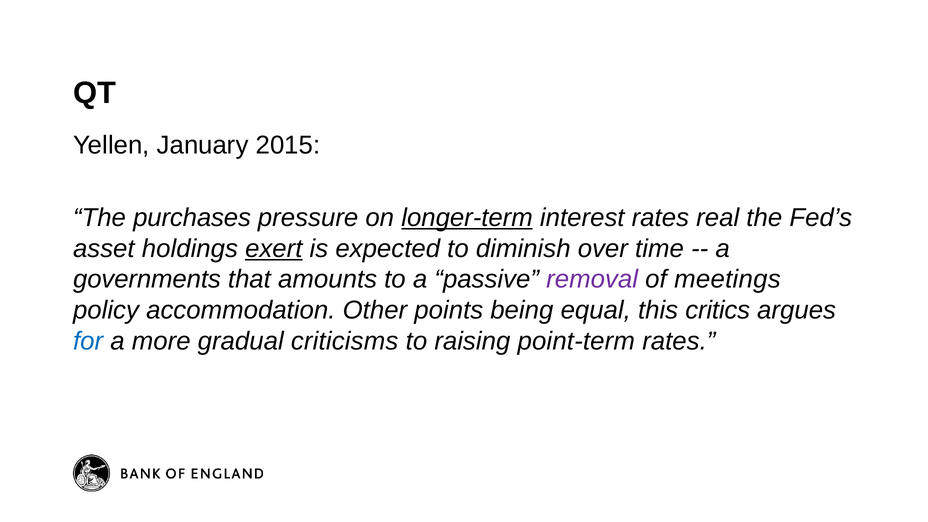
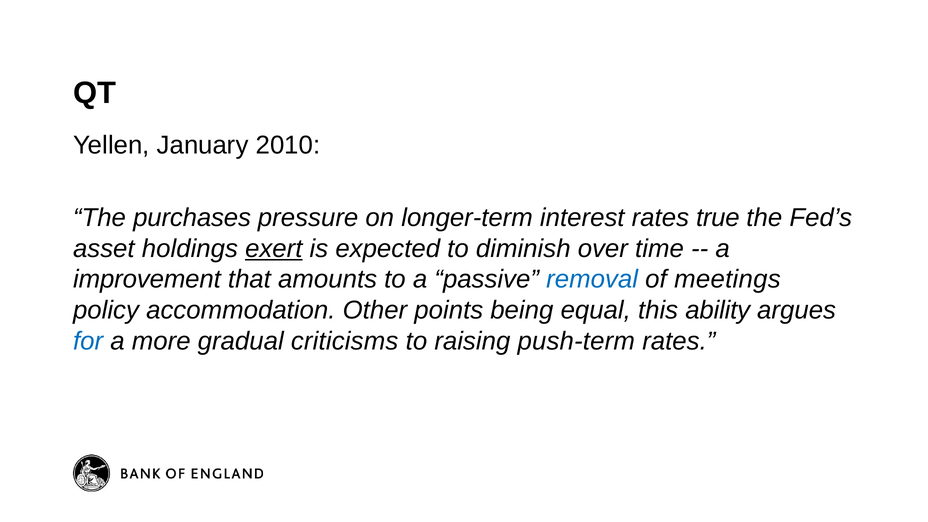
2015: 2015 -> 2010
longer-term underline: present -> none
real: real -> true
governments: governments -> improvement
removal colour: purple -> blue
critics: critics -> ability
point-term: point-term -> push-term
